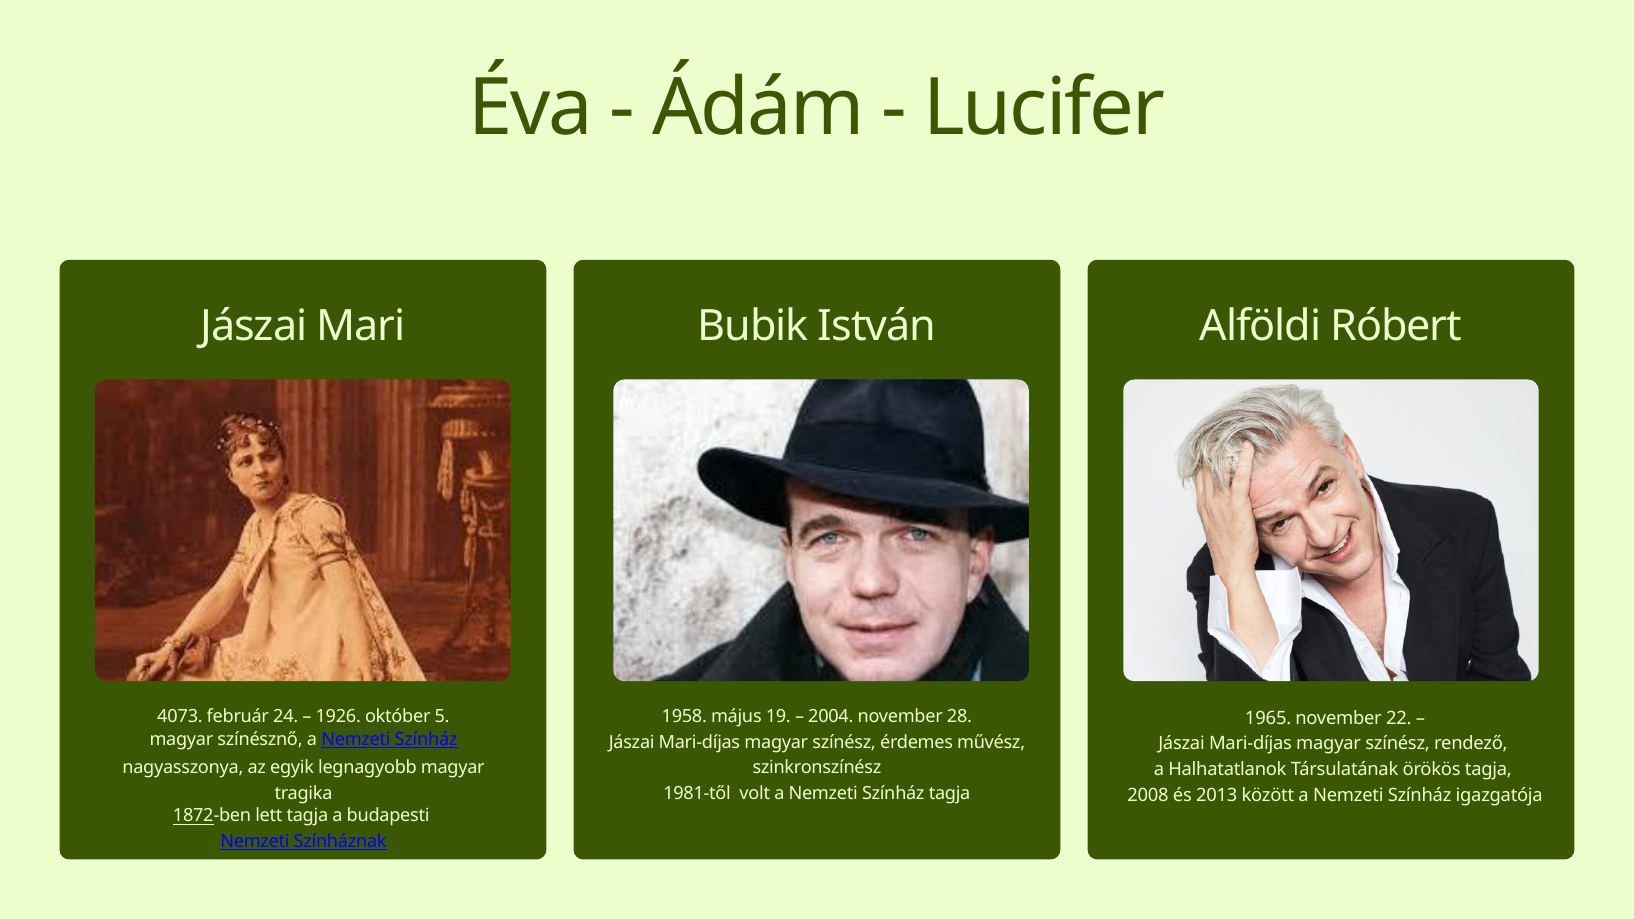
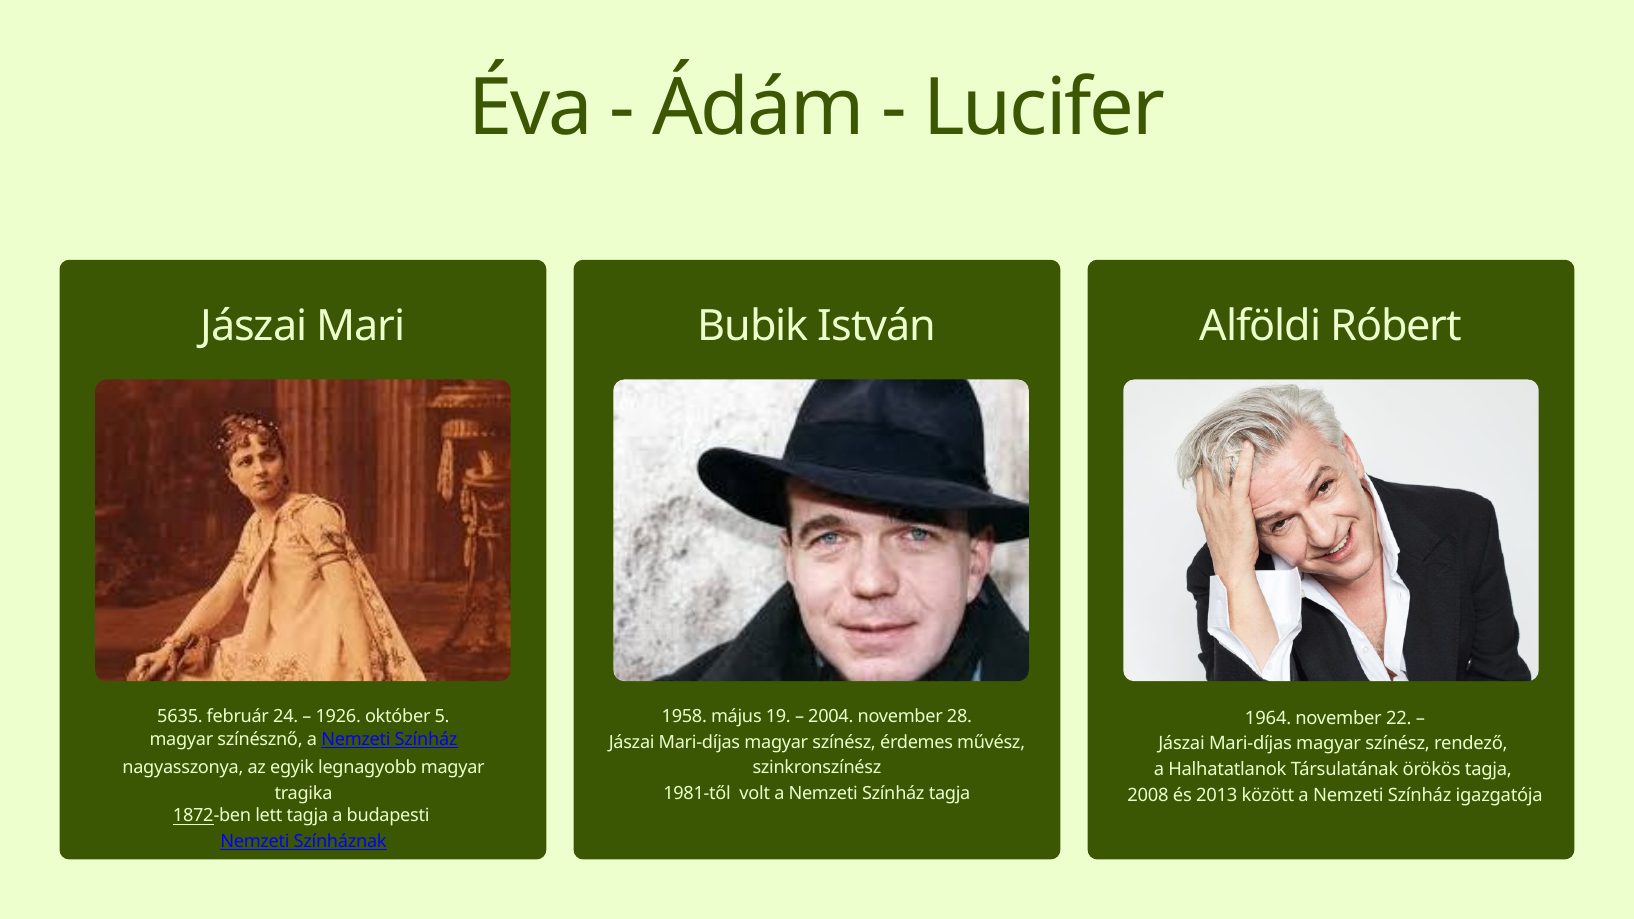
4073: 4073 -> 5635
1965: 1965 -> 1964
